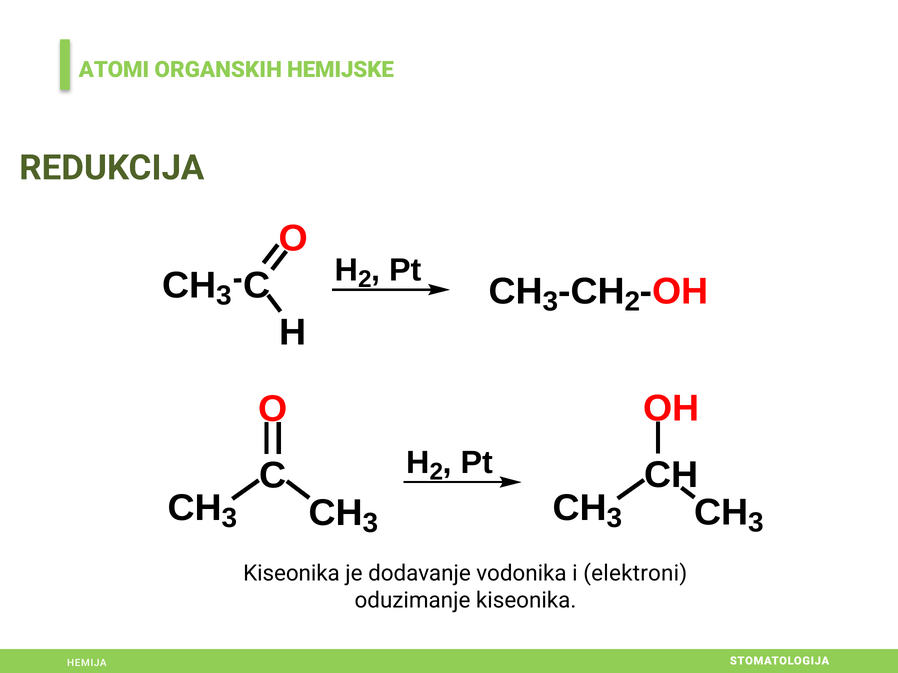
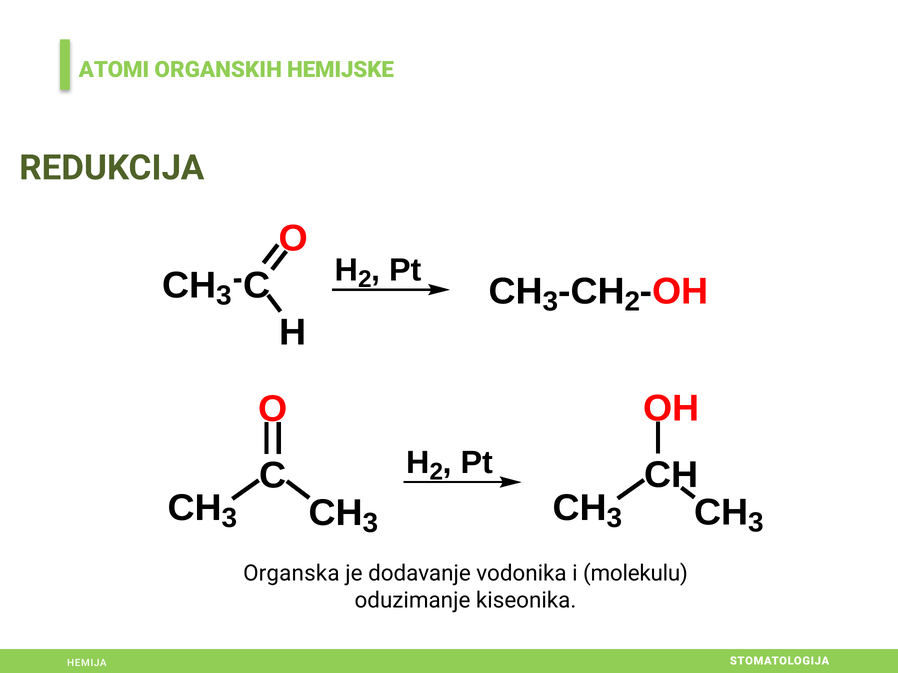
Kiseonika at (291, 574): Kiseonika -> Organska
elektroni: elektroni -> molekulu
